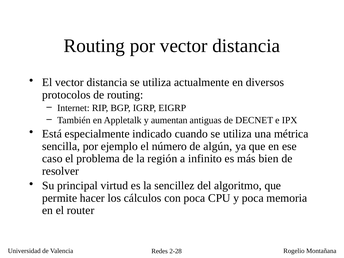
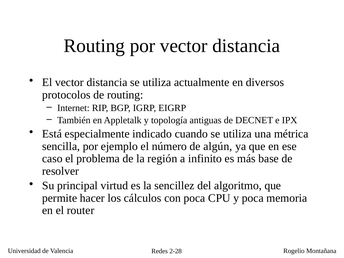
aumentan: aumentan -> topología
bien: bien -> base
